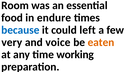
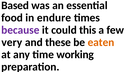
Room: Room -> Based
because colour: blue -> purple
left: left -> this
voice: voice -> these
